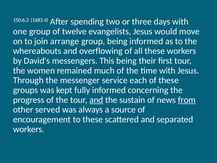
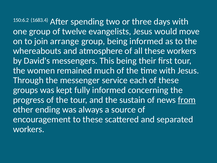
overflowing: overflowing -> atmosphere
and at (96, 100) underline: present -> none
served: served -> ending
